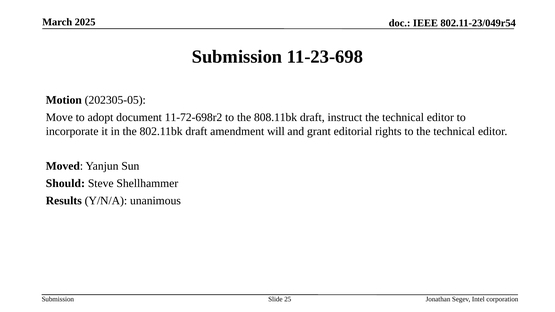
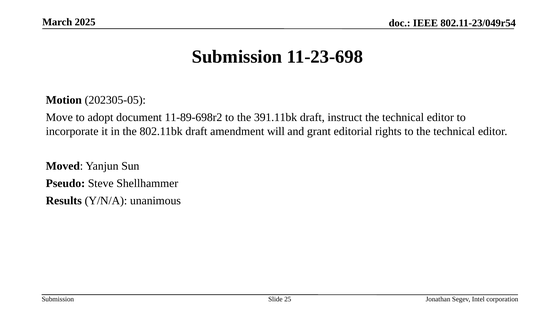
11-72-698r2: 11-72-698r2 -> 11-89-698r2
808.11bk: 808.11bk -> 391.11bk
Should: Should -> Pseudo
